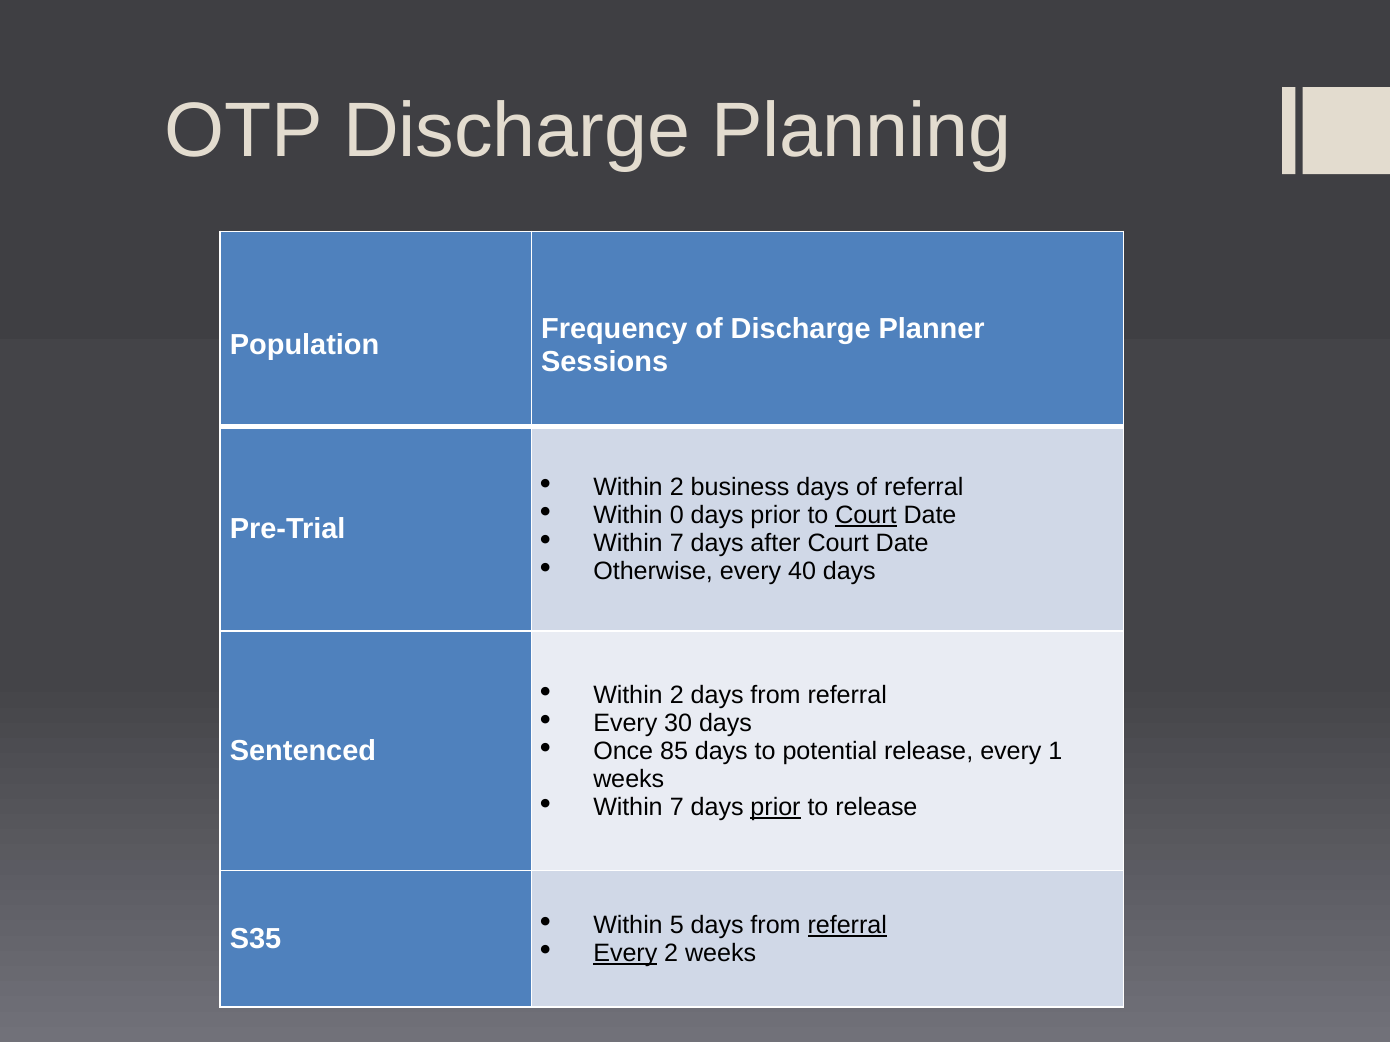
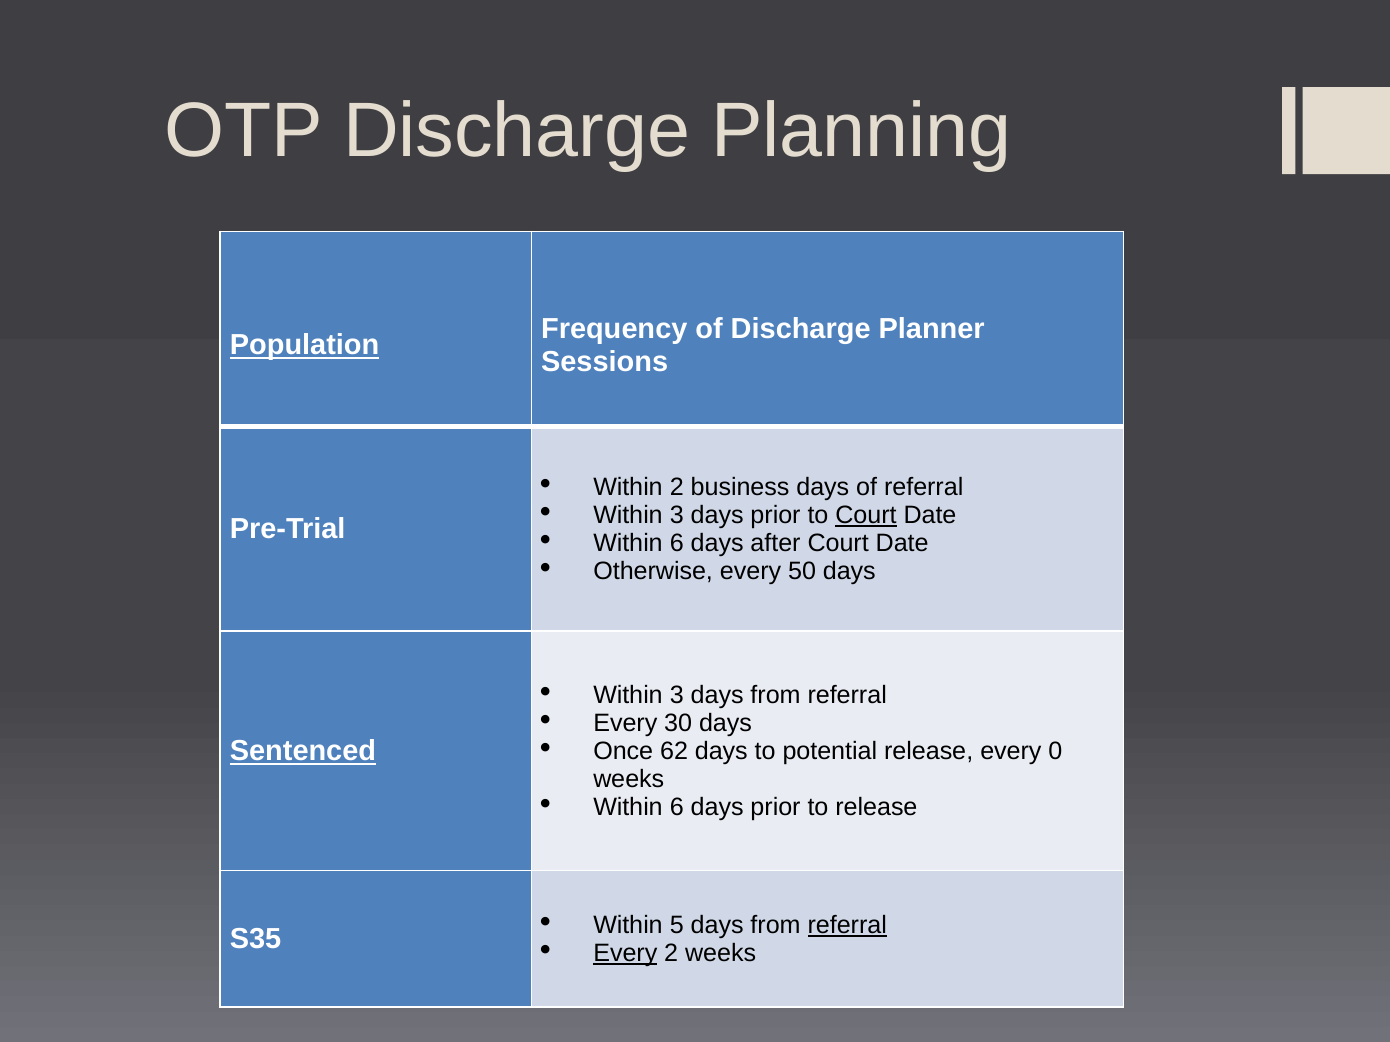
Population underline: none -> present
0 at (677, 515): 0 -> 3
7 at (677, 543): 7 -> 6
40: 40 -> 50
2 at (677, 696): 2 -> 3
Sentenced underline: none -> present
85: 85 -> 62
1: 1 -> 0
7 at (677, 808): 7 -> 6
prior at (776, 808) underline: present -> none
